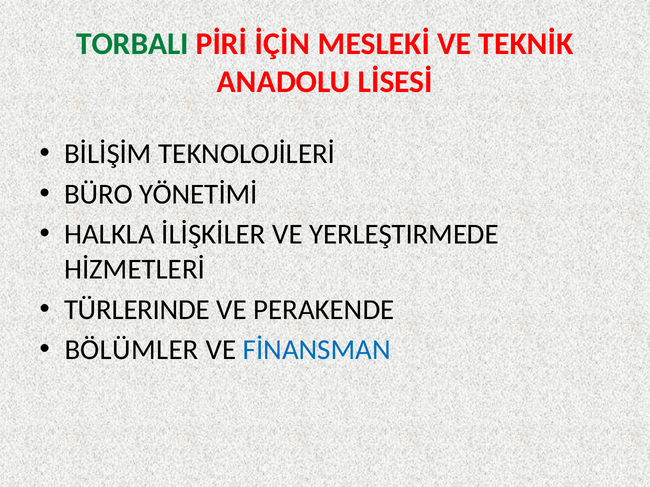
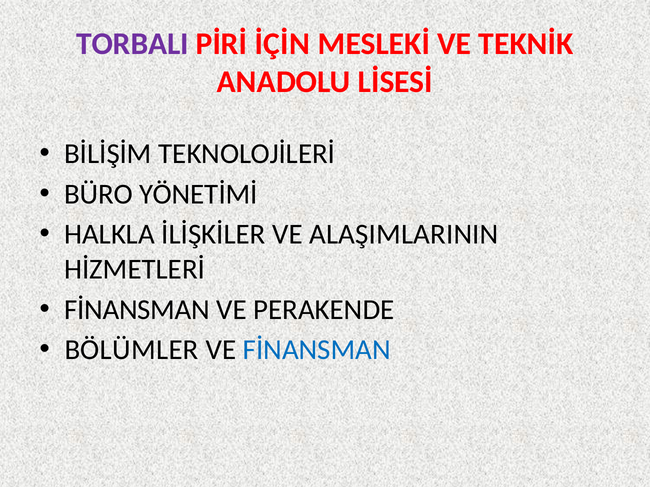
TORBALI colour: green -> purple
YERLEŞTIRMEDE: YERLEŞTIRMEDE -> ALAŞIMLARININ
TÜRLERINDE at (137, 310): TÜRLERINDE -> FİNANSMAN
